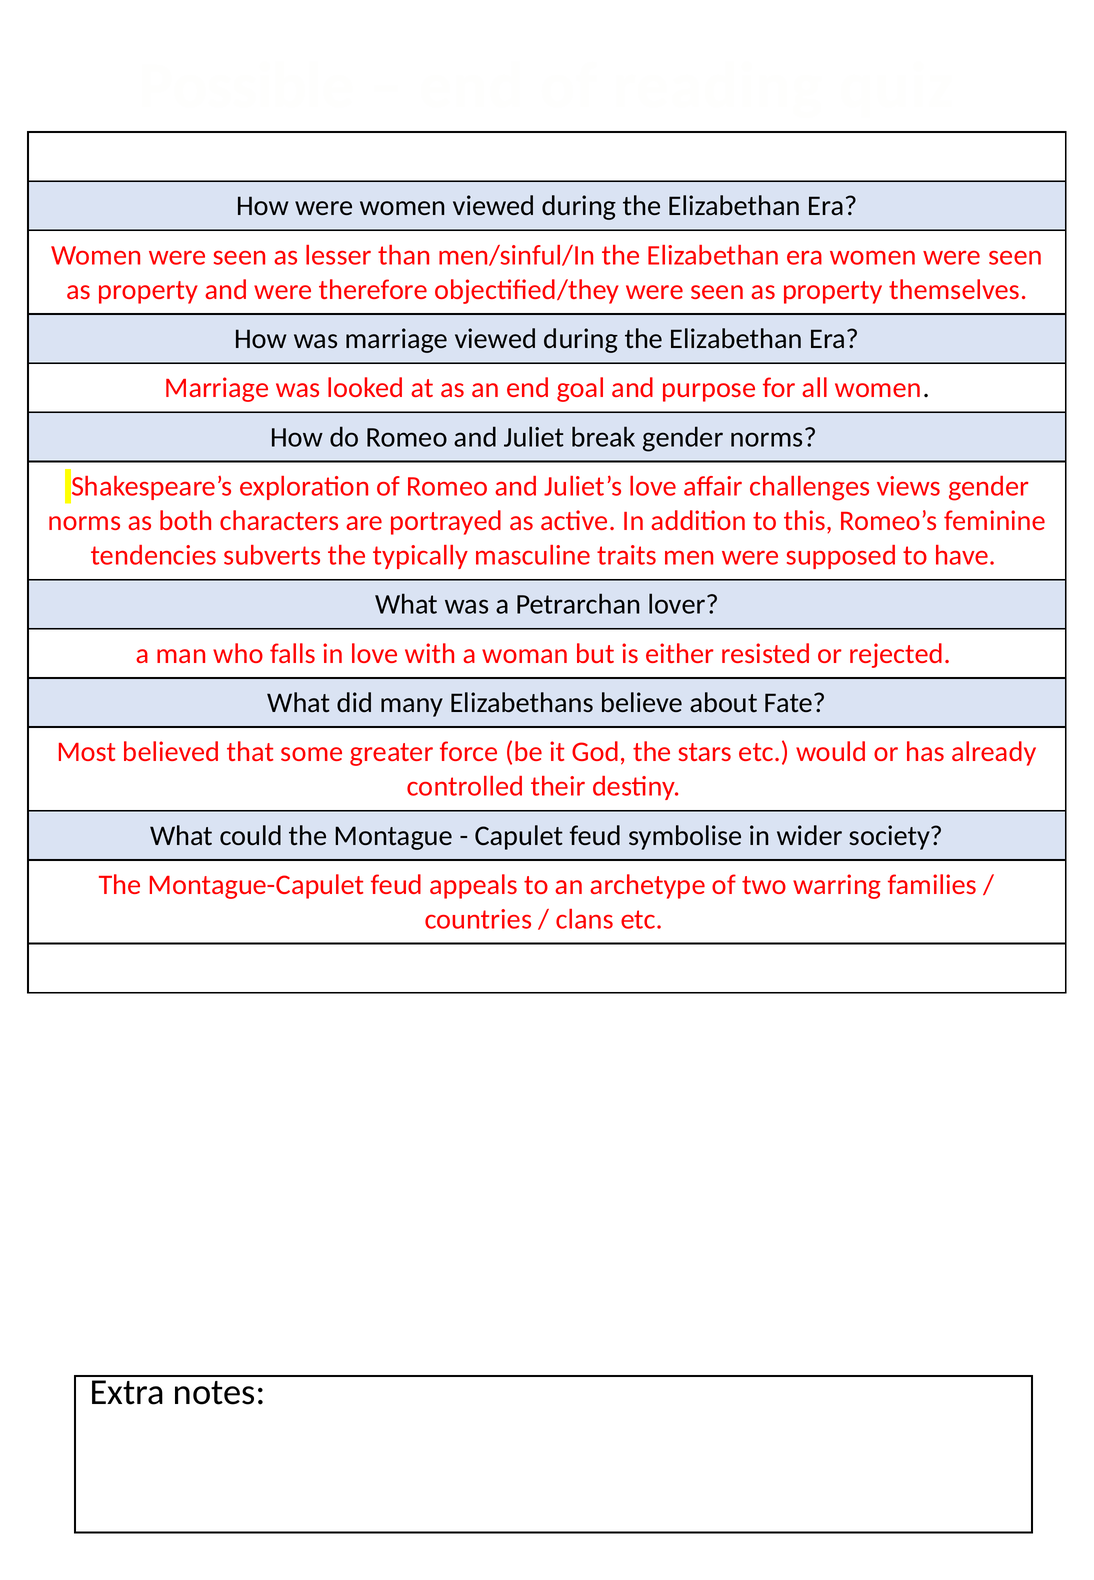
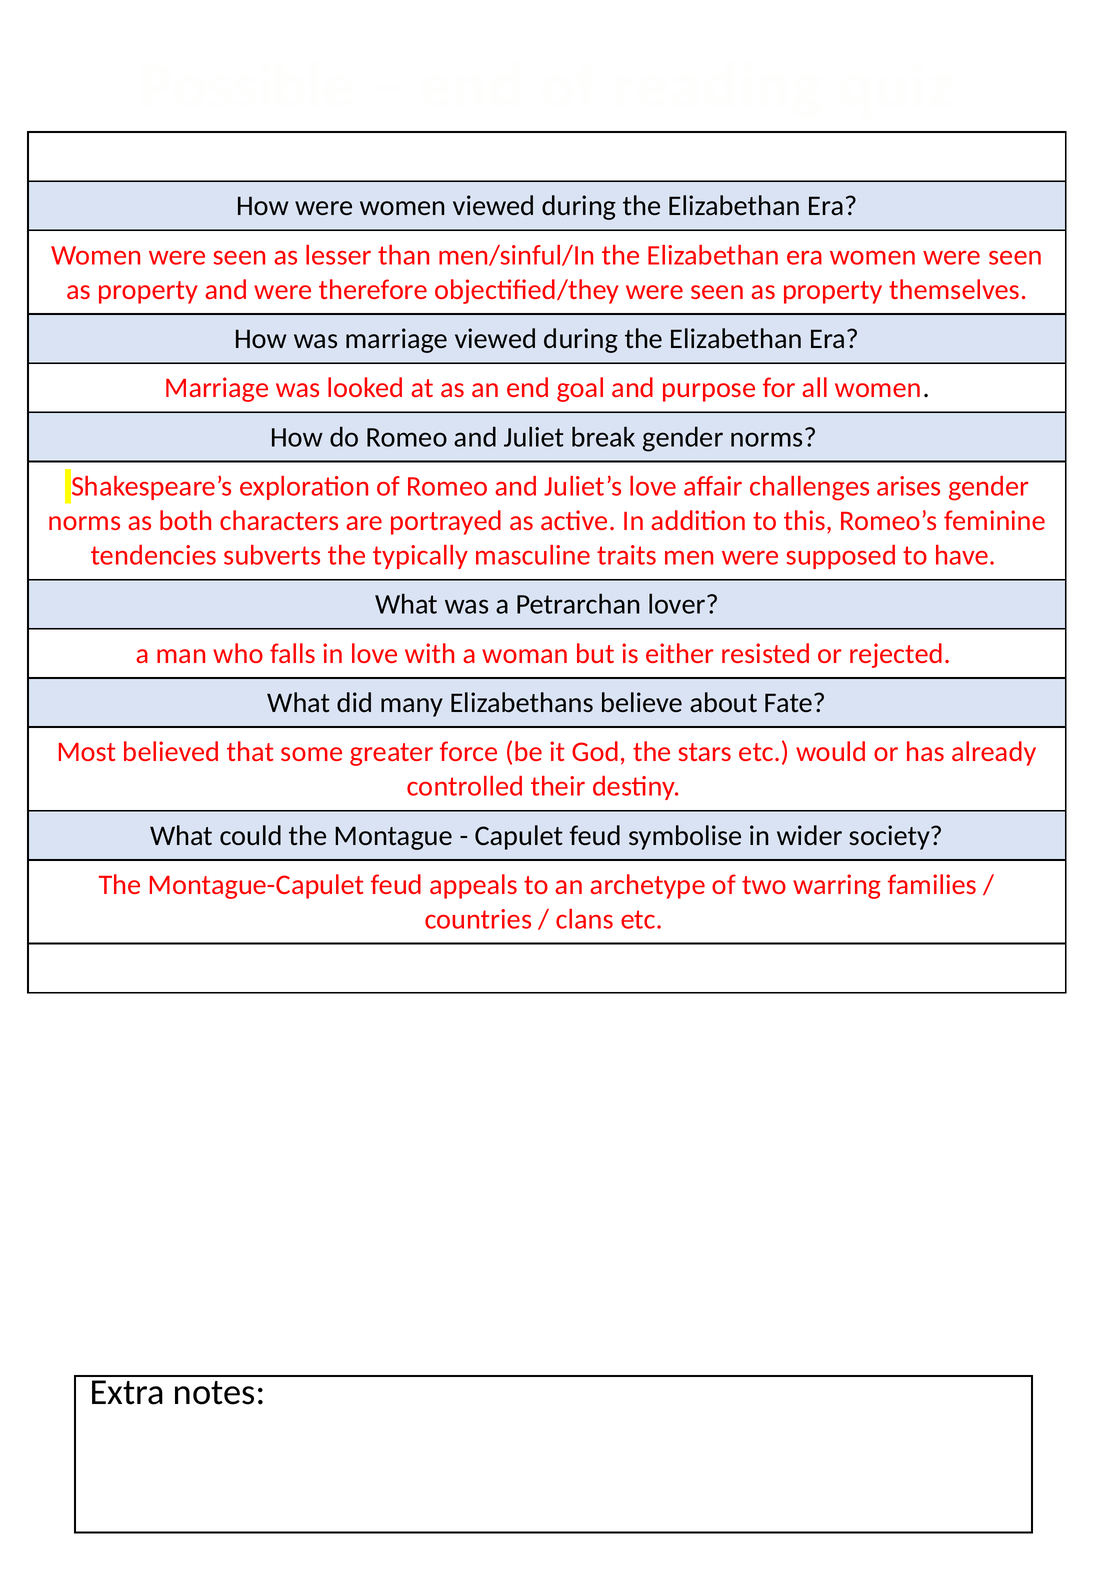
views: views -> arises
